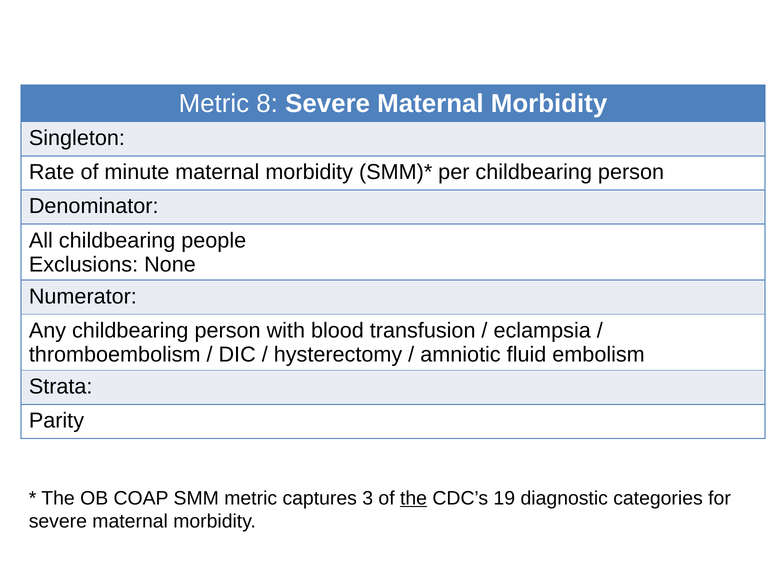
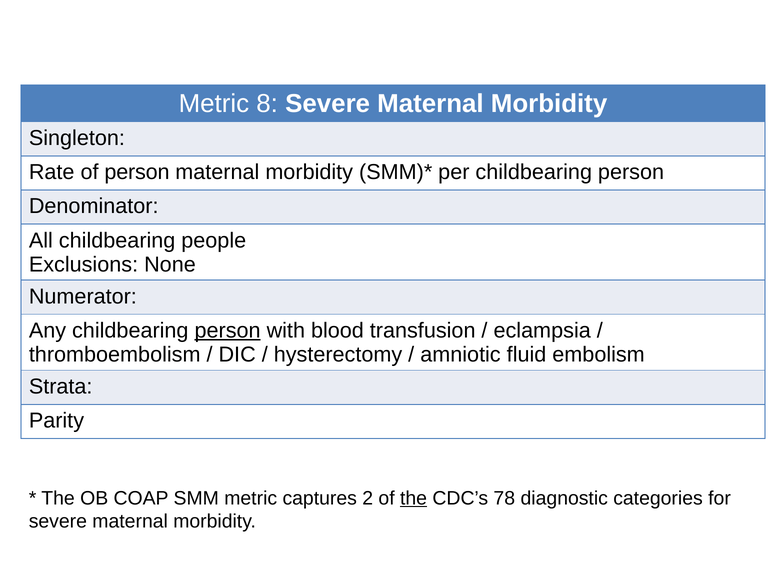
of minute: minute -> person
person at (228, 330) underline: none -> present
3: 3 -> 2
19: 19 -> 78
